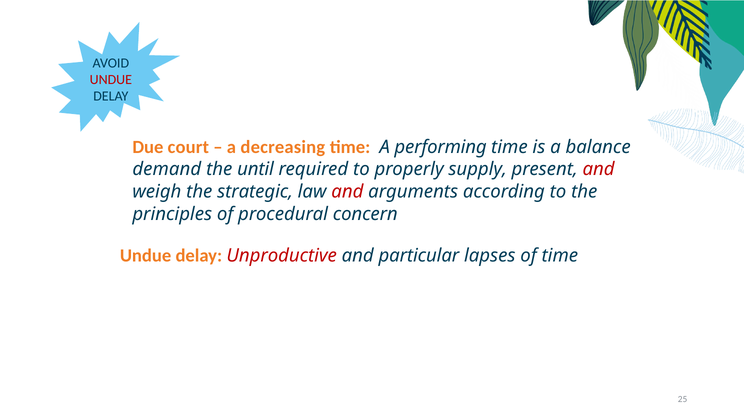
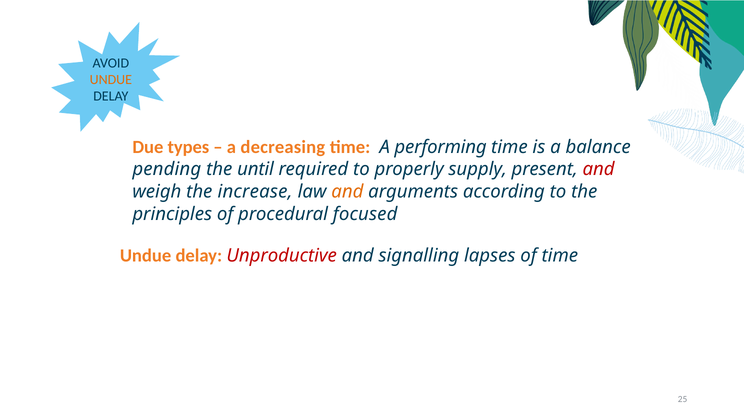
UNDUE at (111, 80) colour: red -> orange
court: court -> types
demand: demand -> pending
strategic: strategic -> increase
and at (347, 192) colour: red -> orange
concern: concern -> focused
particular: particular -> signalling
